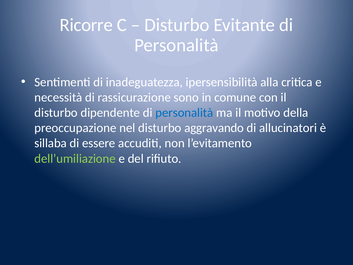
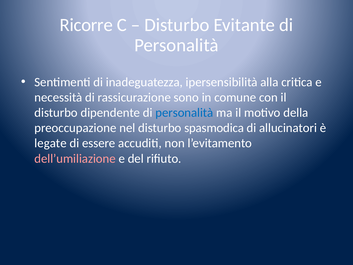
aggravando: aggravando -> spasmodica
sillaba: sillaba -> legate
dell’umiliazione colour: light green -> pink
